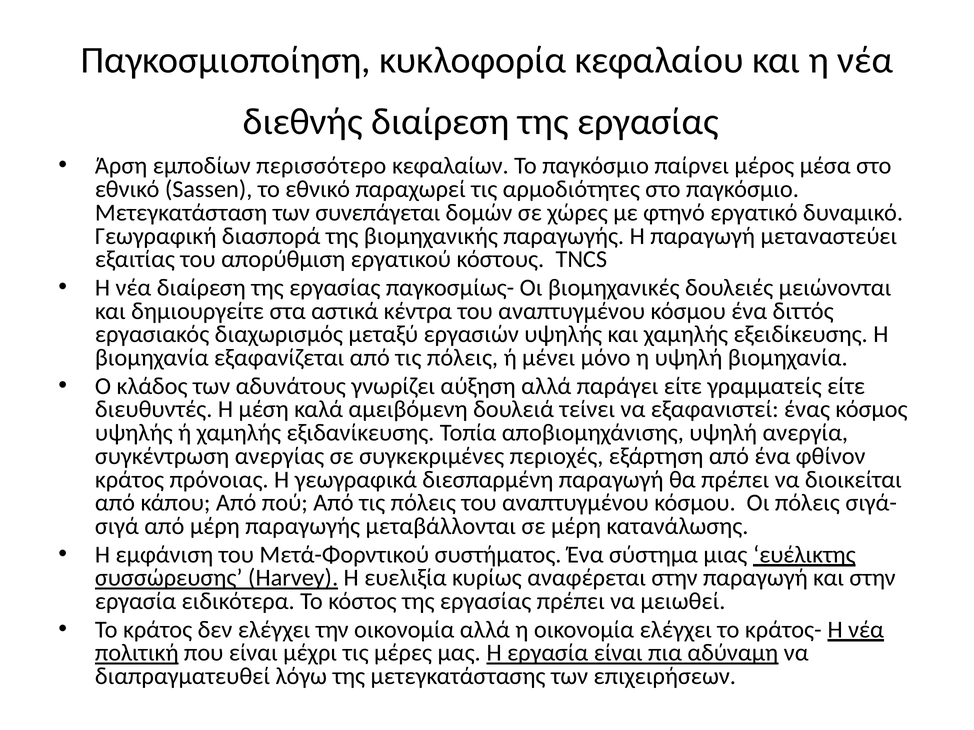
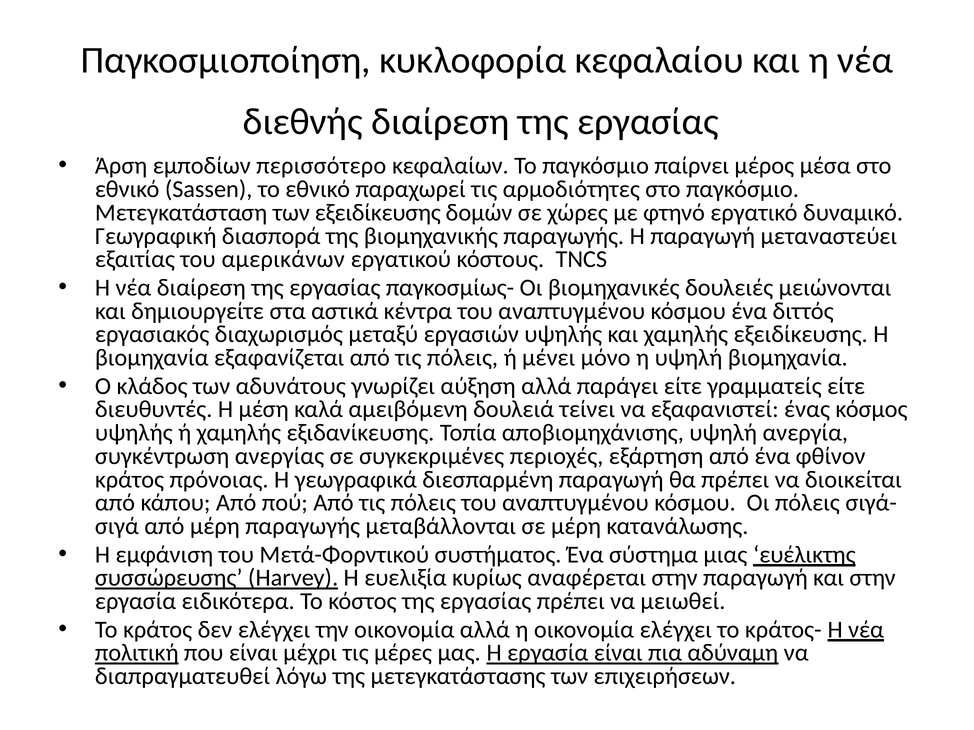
των συνεπάγεται: συνεπάγεται -> εξειδίκευσης
απορύθμιση: απορύθμιση -> αμερικάνων
